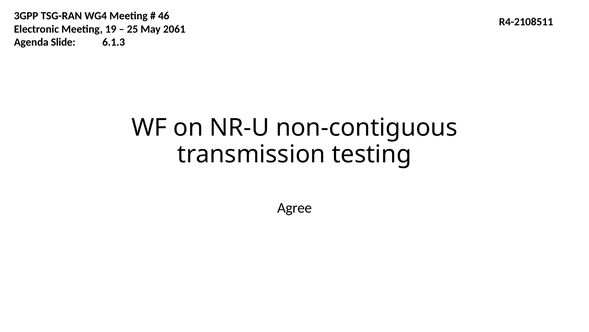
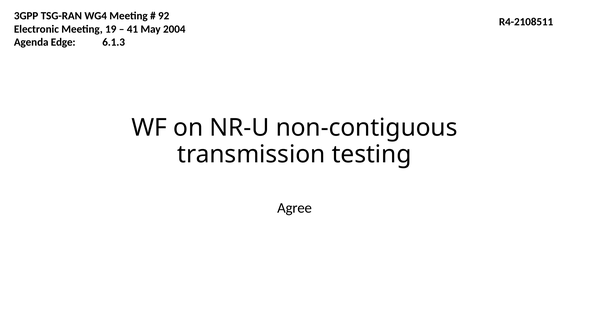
46: 46 -> 92
25: 25 -> 41
2061: 2061 -> 2004
Slide: Slide -> Edge
